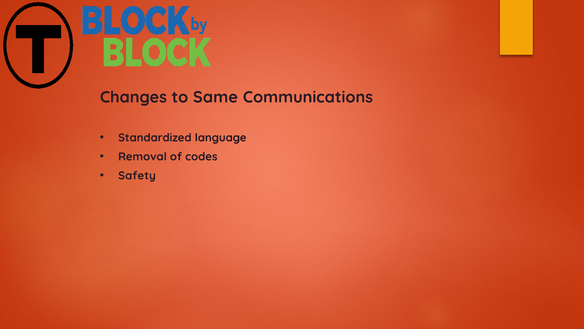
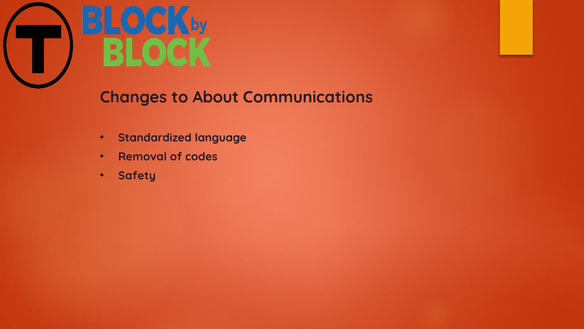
Same: Same -> About
